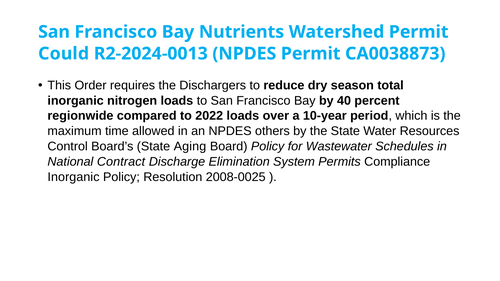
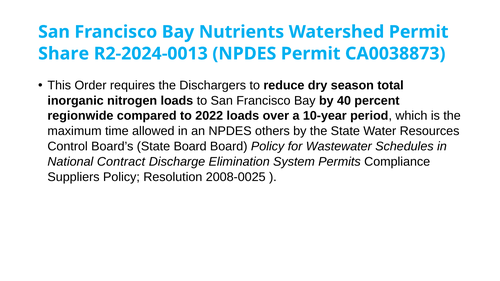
Could: Could -> Share
State Aging: Aging -> Board
Inorganic at (73, 177): Inorganic -> Suppliers
